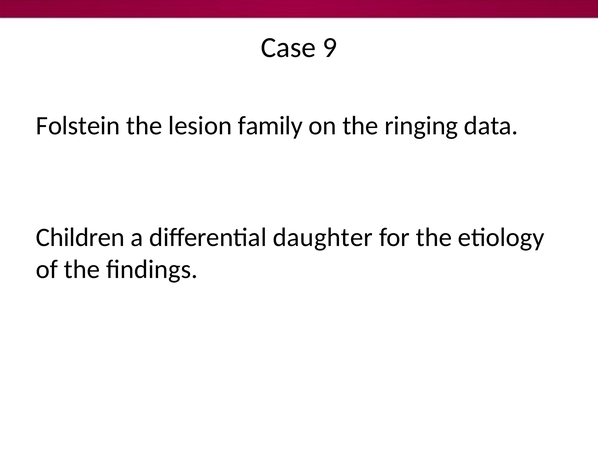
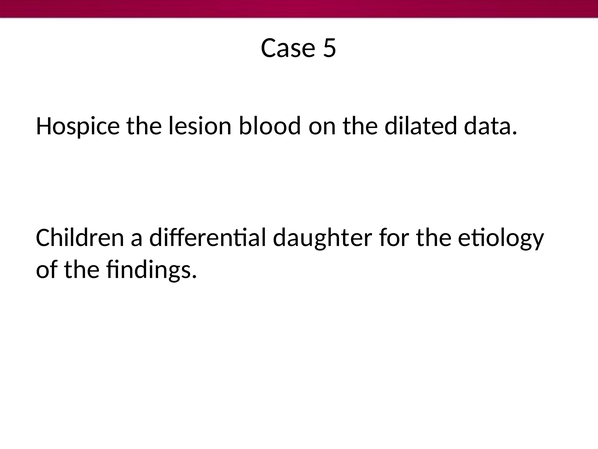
9: 9 -> 5
Folstein: Folstein -> Hospice
family: family -> blood
ringing: ringing -> dilated
